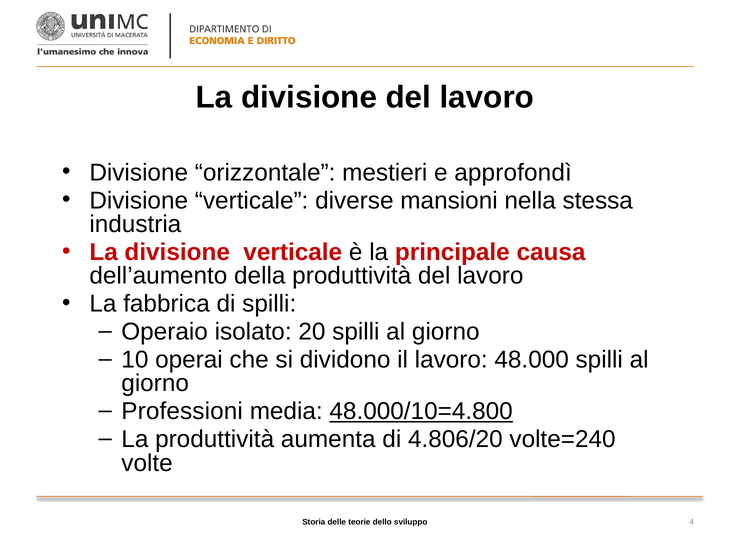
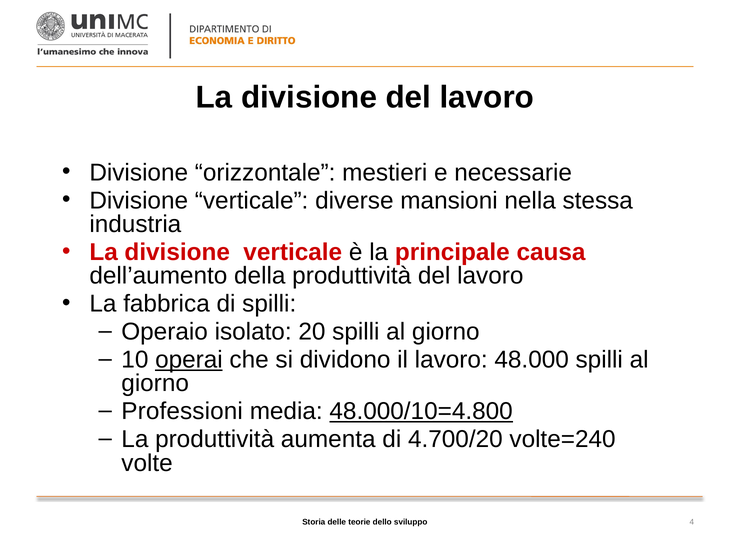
approfondì: approfondì -> necessarie
operai underline: none -> present
4.806/20: 4.806/20 -> 4.700/20
